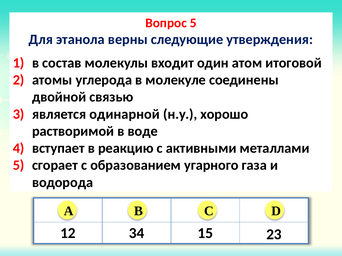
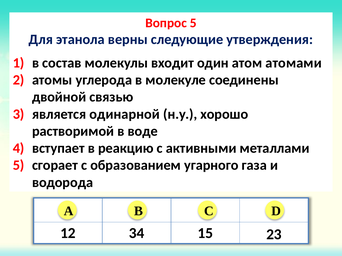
итоговой: итоговой -> атомами
